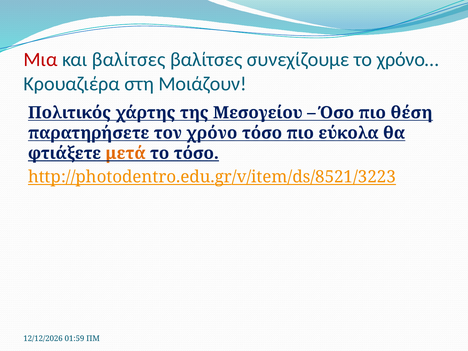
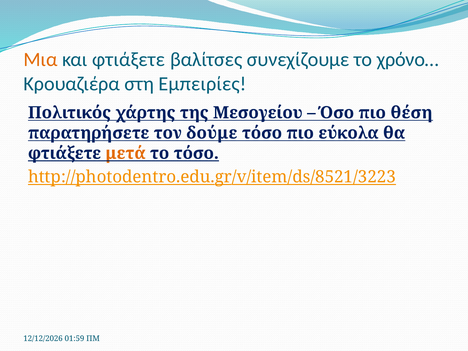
Μια colour: red -> orange
και βαλίτσες: βαλίτσες -> φτιάξετε
Μοιάζουν: Μοιάζουν -> Εμπειρίες
χρόνο: χρόνο -> δούμε
